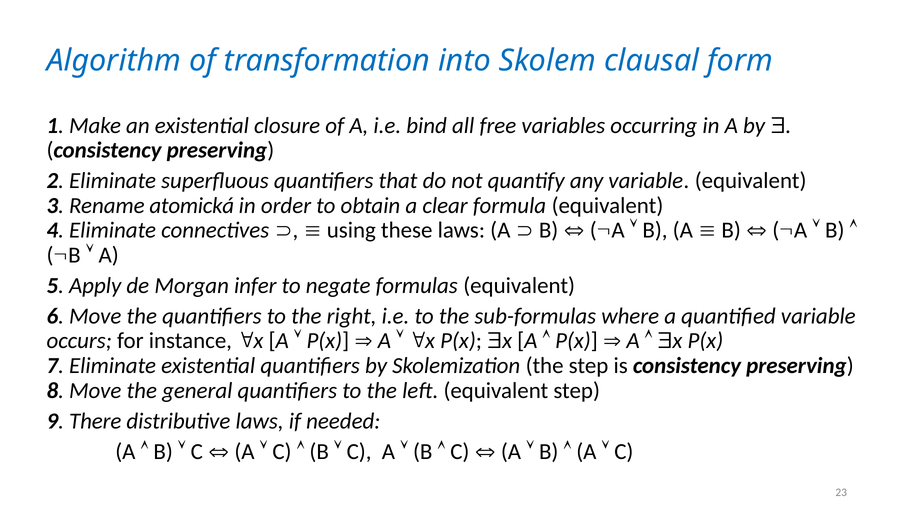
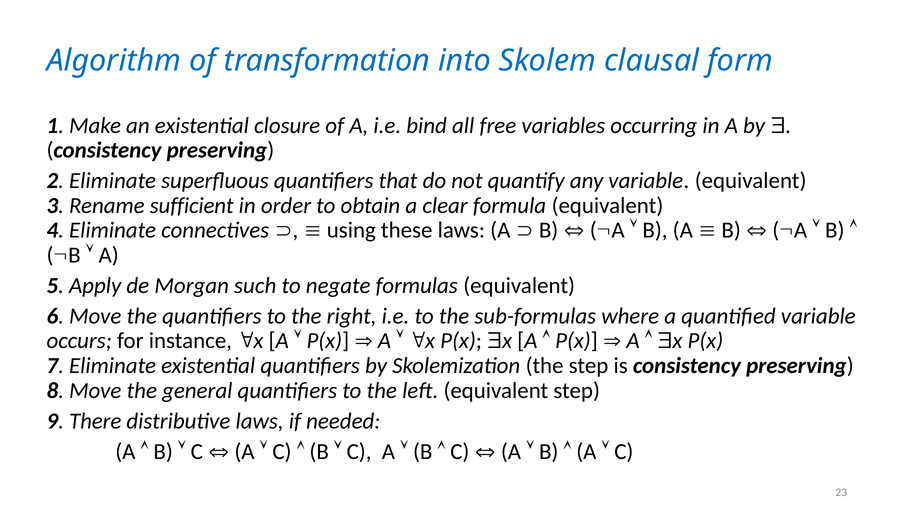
atomická: atomická -> sufficient
infer: infer -> such
